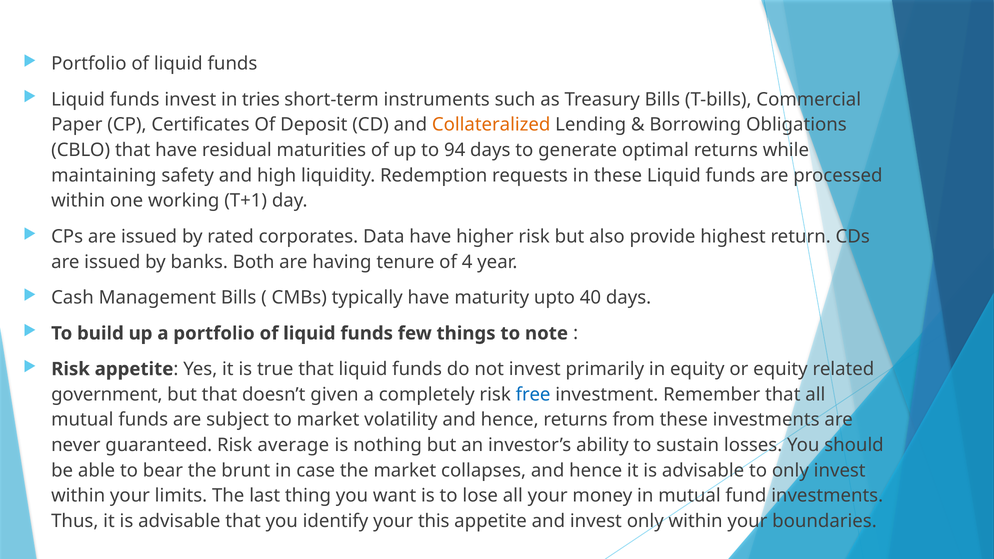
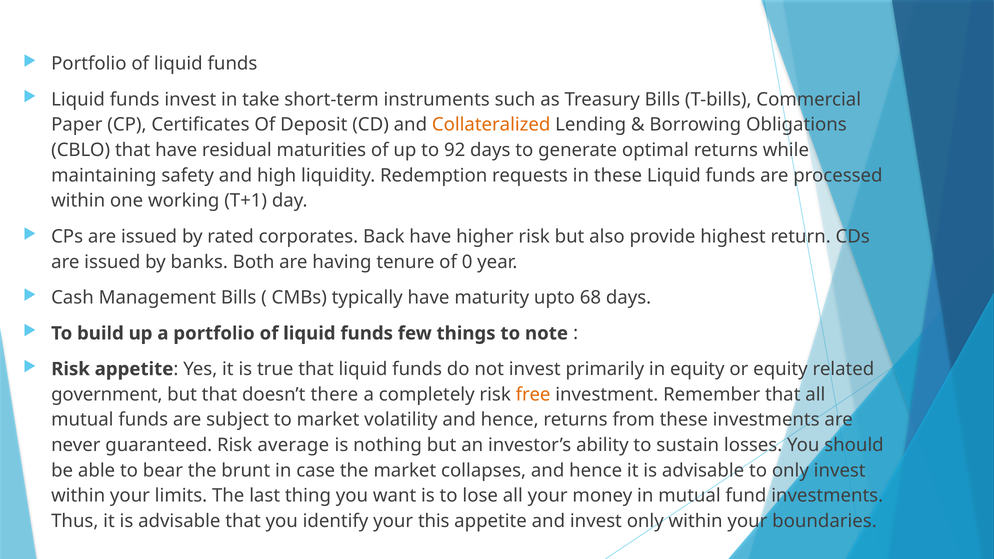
tries: tries -> take
94: 94 -> 92
Data: Data -> Back
4: 4 -> 0
40: 40 -> 68
given: given -> there
free colour: blue -> orange
